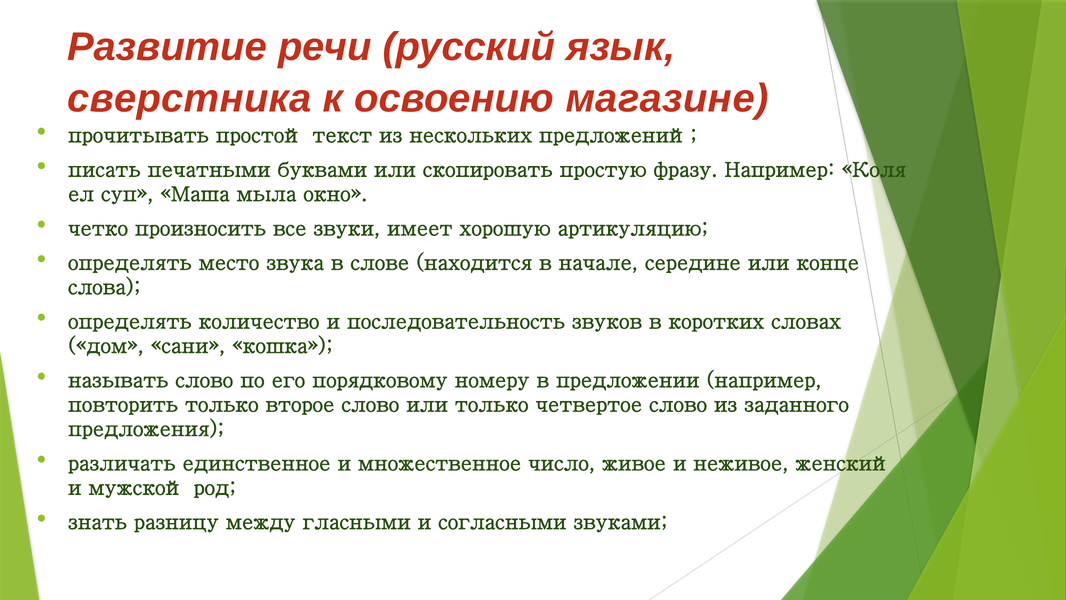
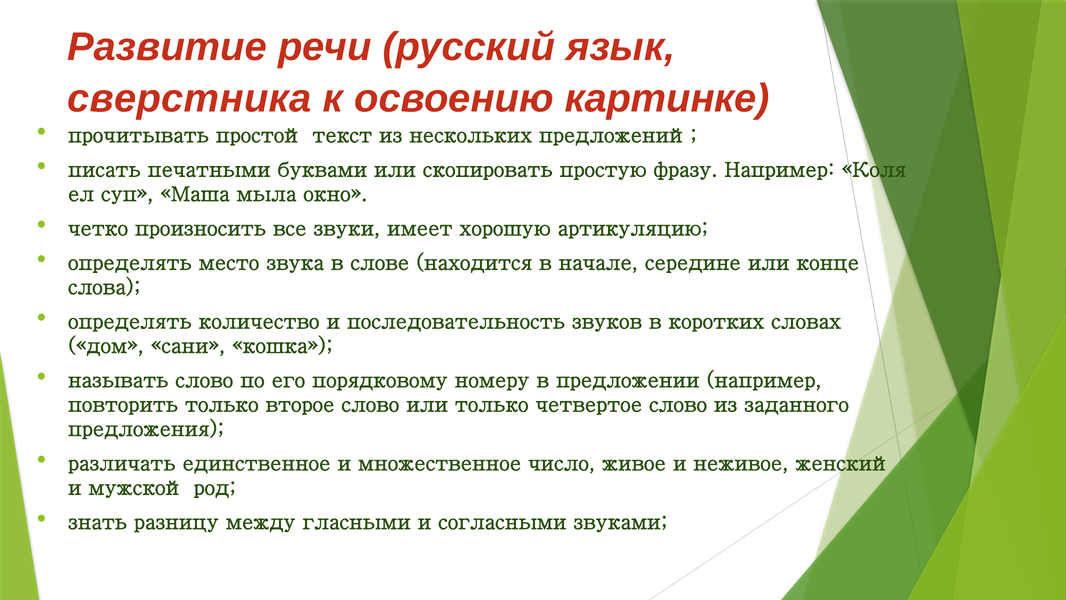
магазине: магазине -> картинке
